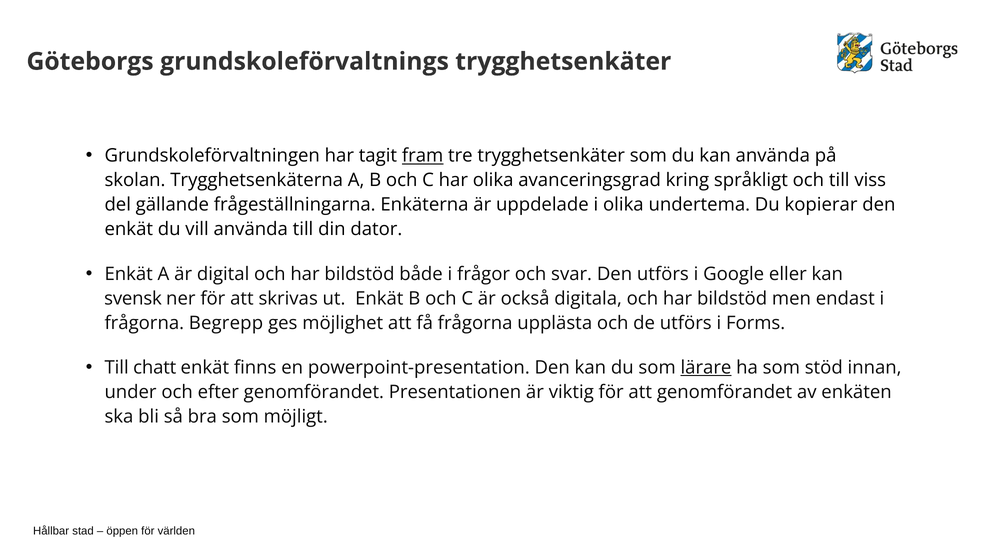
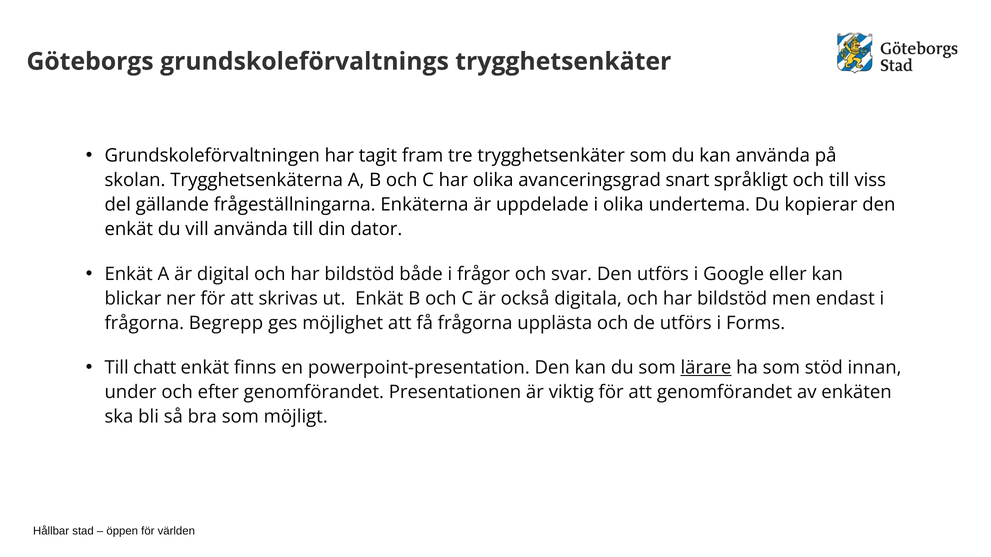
fram underline: present -> none
kring: kring -> snart
svensk: svensk -> blickar
